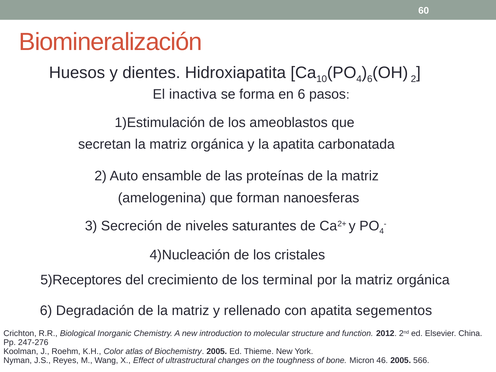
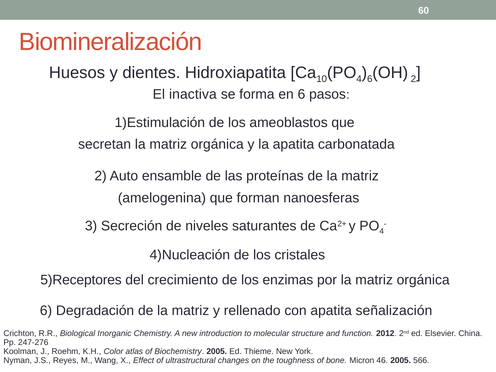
terminal: terminal -> enzimas
segementos: segementos -> señalización
